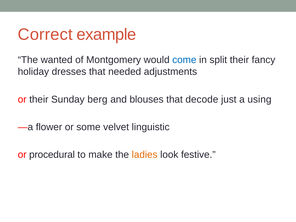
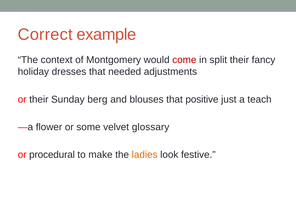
wanted: wanted -> context
come colour: blue -> red
decode: decode -> positive
using: using -> teach
linguistic: linguistic -> glossary
